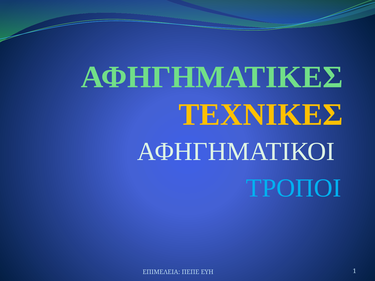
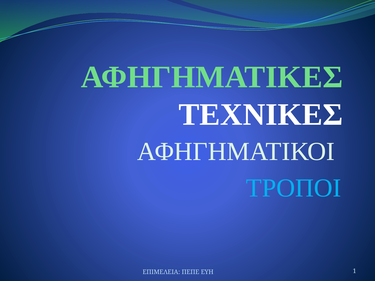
ΤΕΧΝΙΚΕΣ colour: yellow -> white
